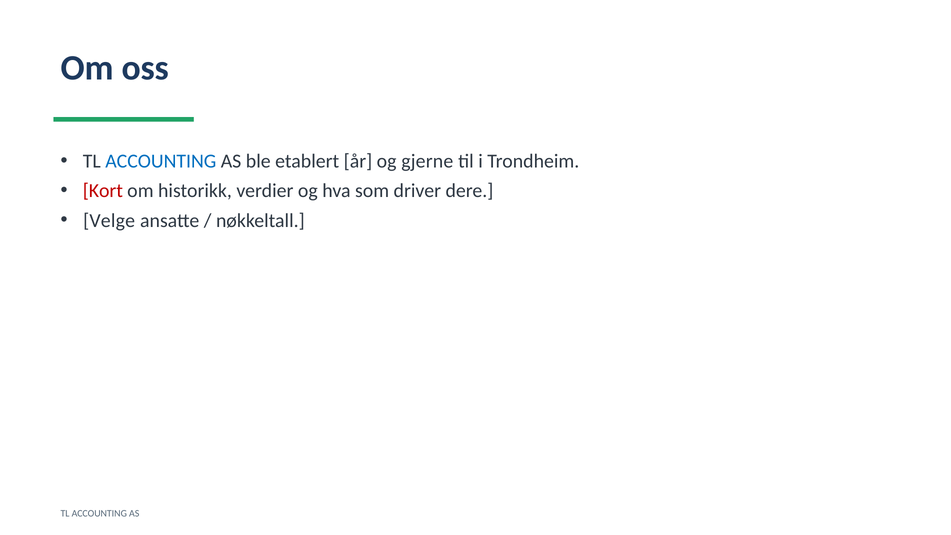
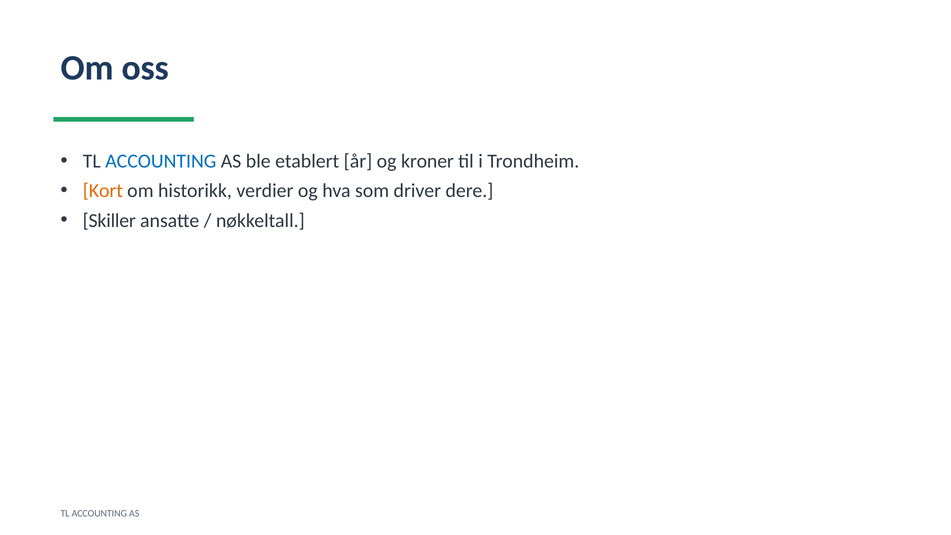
gjerne: gjerne -> kroner
Kort colour: red -> orange
Velge: Velge -> Skiller
